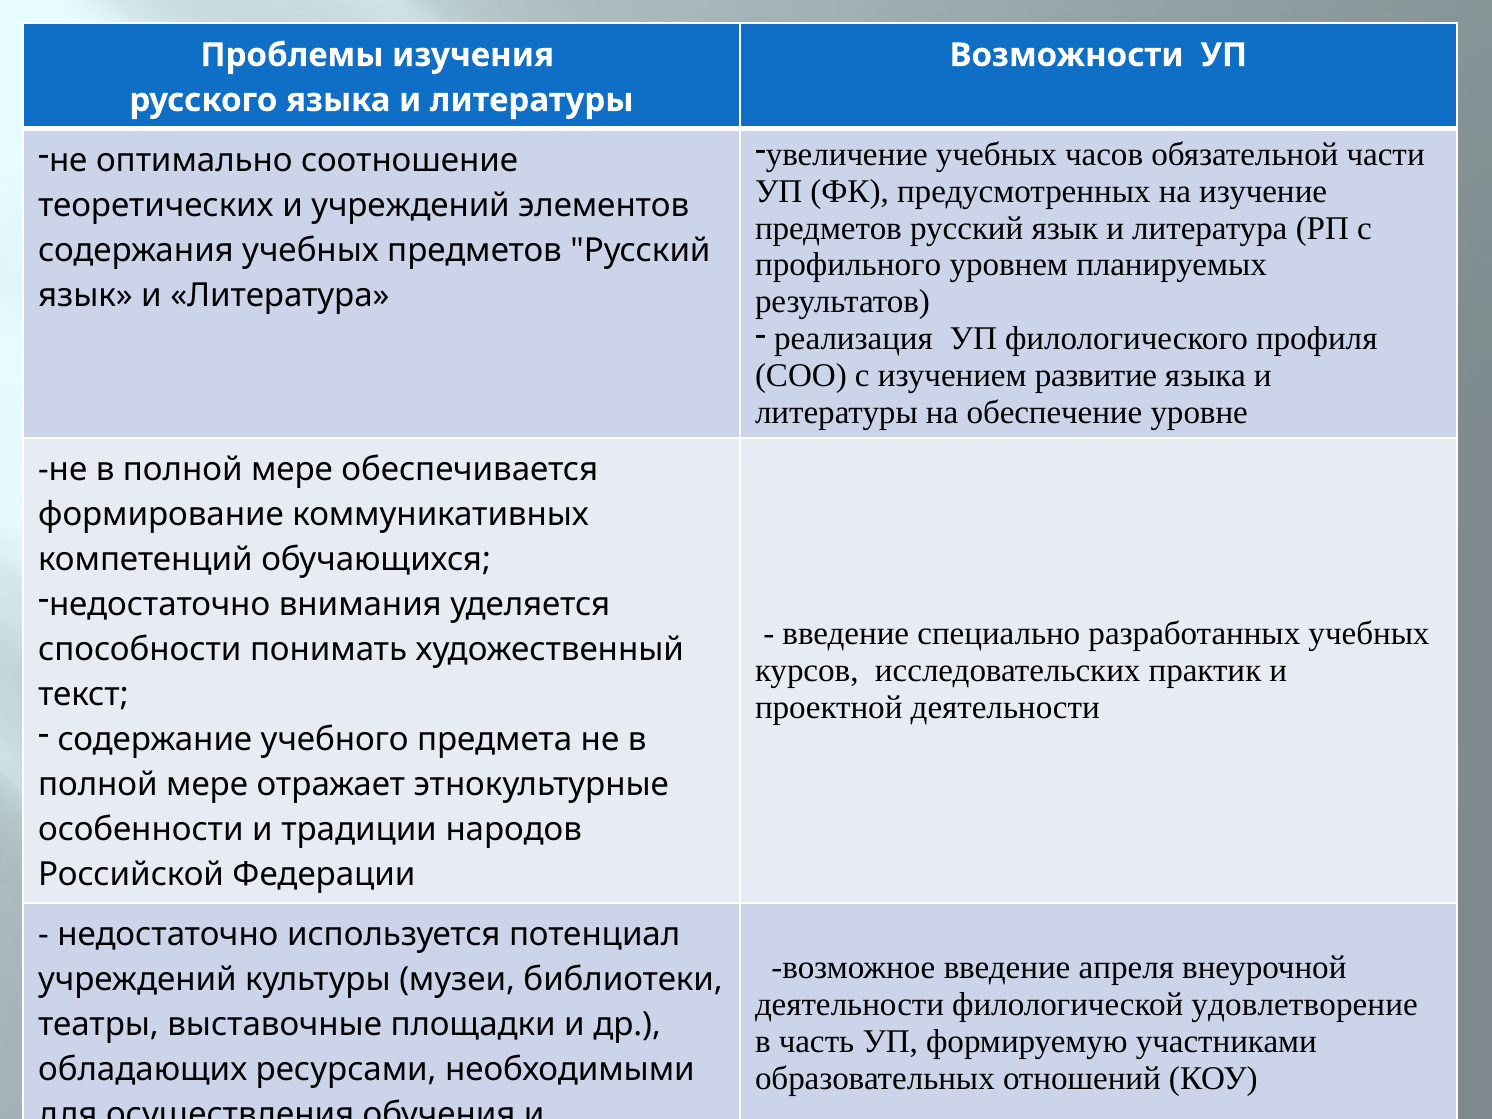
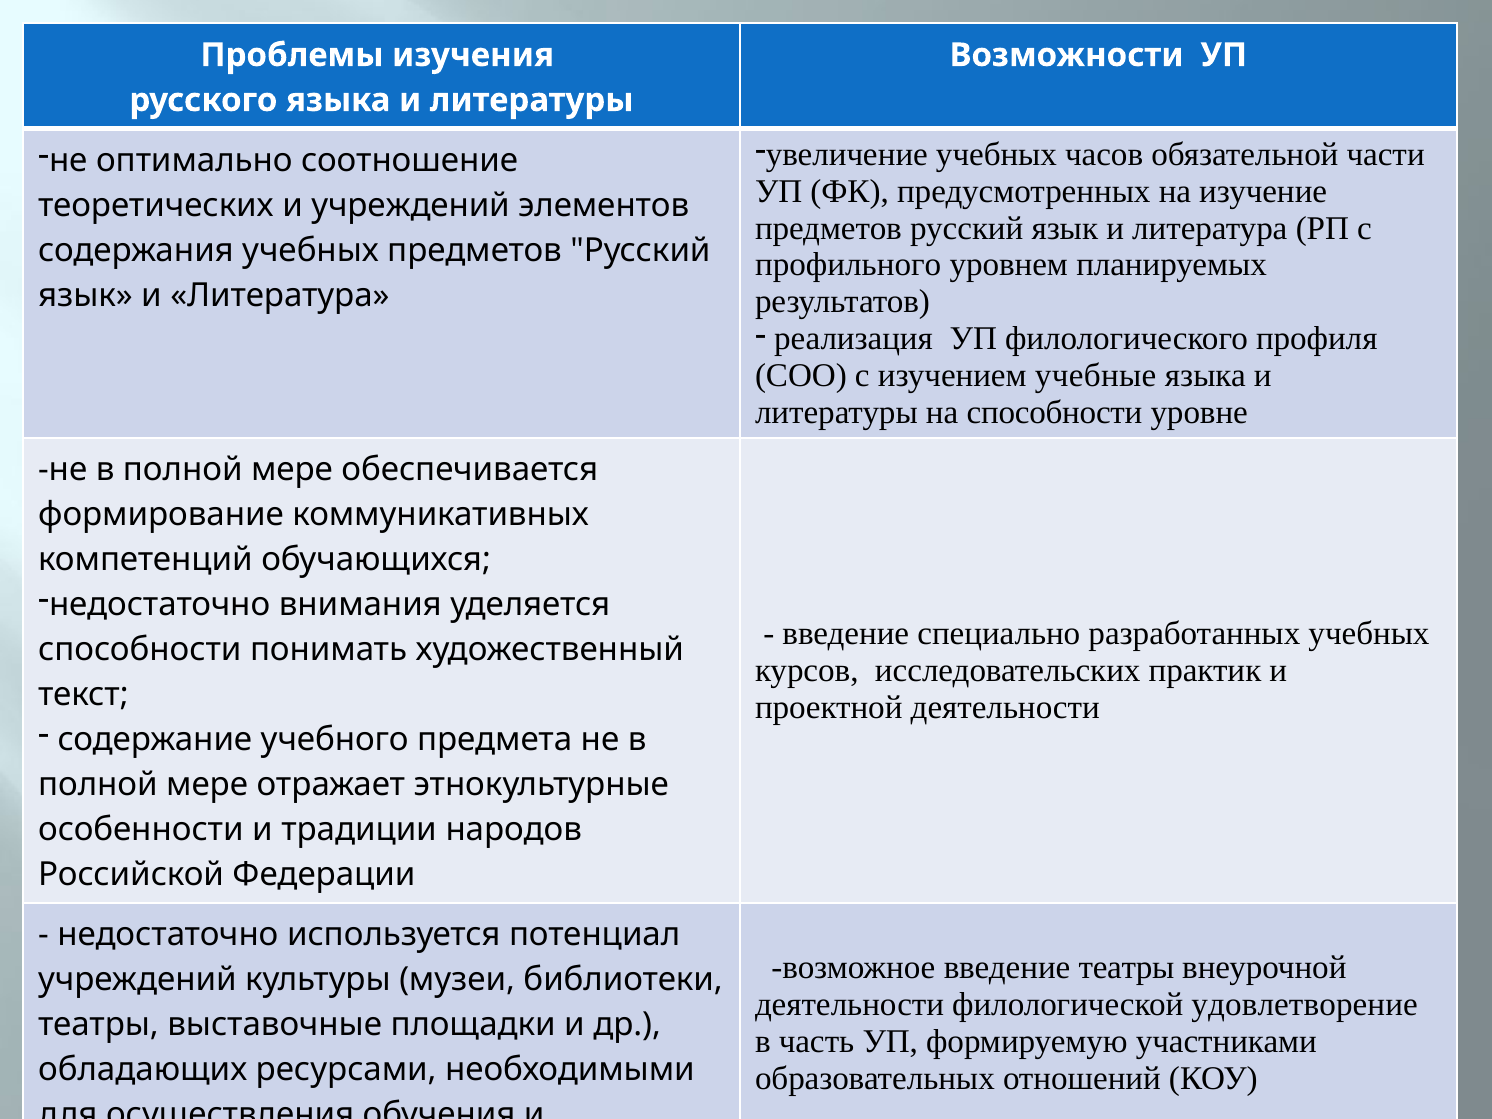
развитие: развитие -> учебные
на обеспечение: обеспечение -> способности
введение апреля: апреля -> театры
